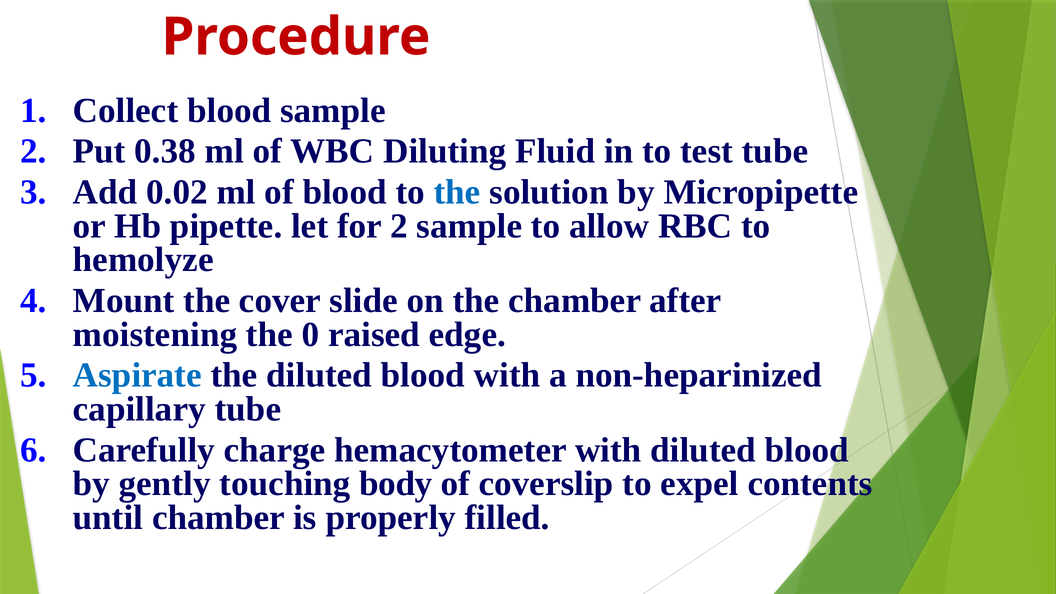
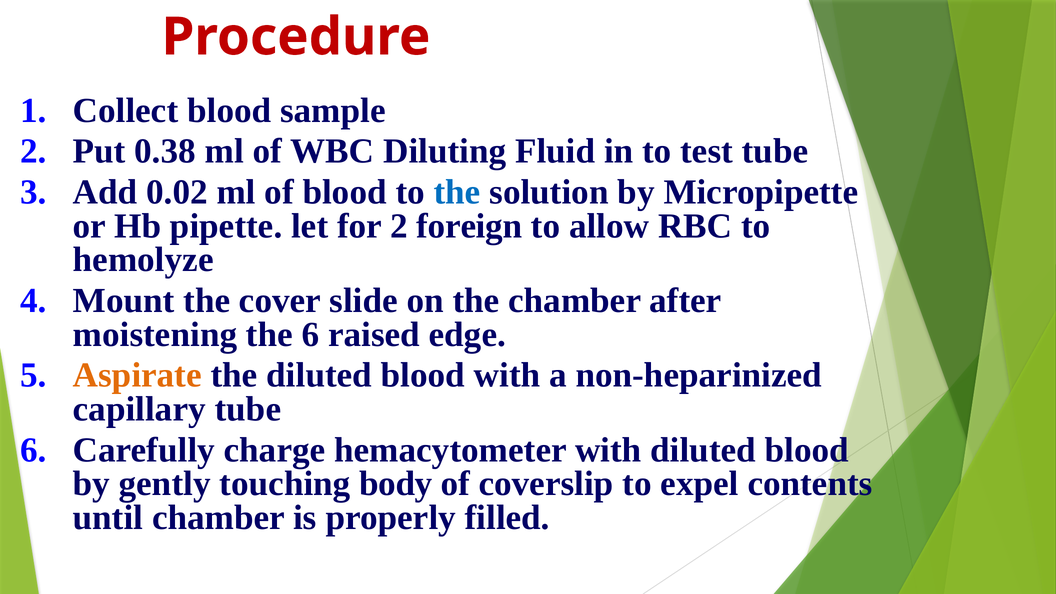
2 sample: sample -> foreign
the 0: 0 -> 6
Aspirate colour: blue -> orange
